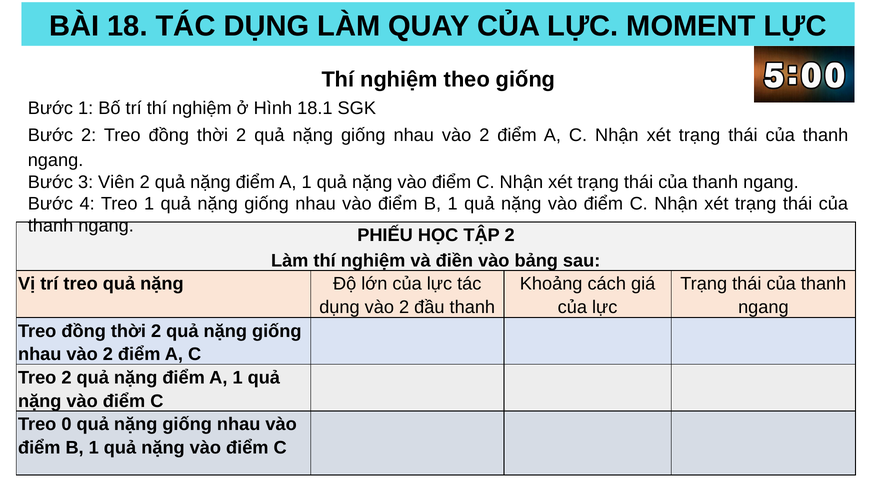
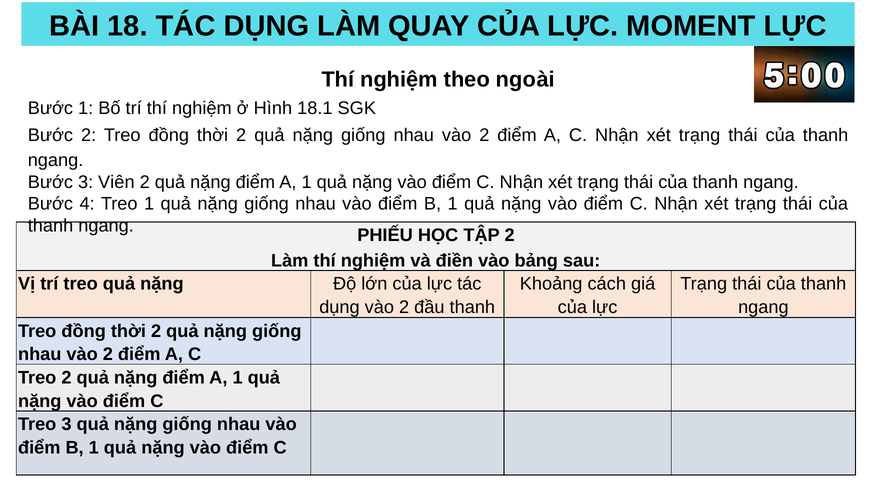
theo giống: giống -> ngoài
Treo 0: 0 -> 3
